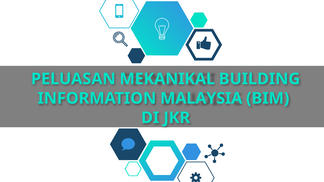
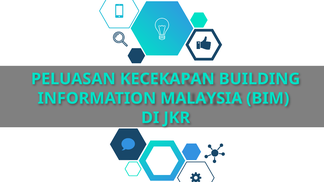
MEKANIKAL: MEKANIKAL -> KECEKAPAN
